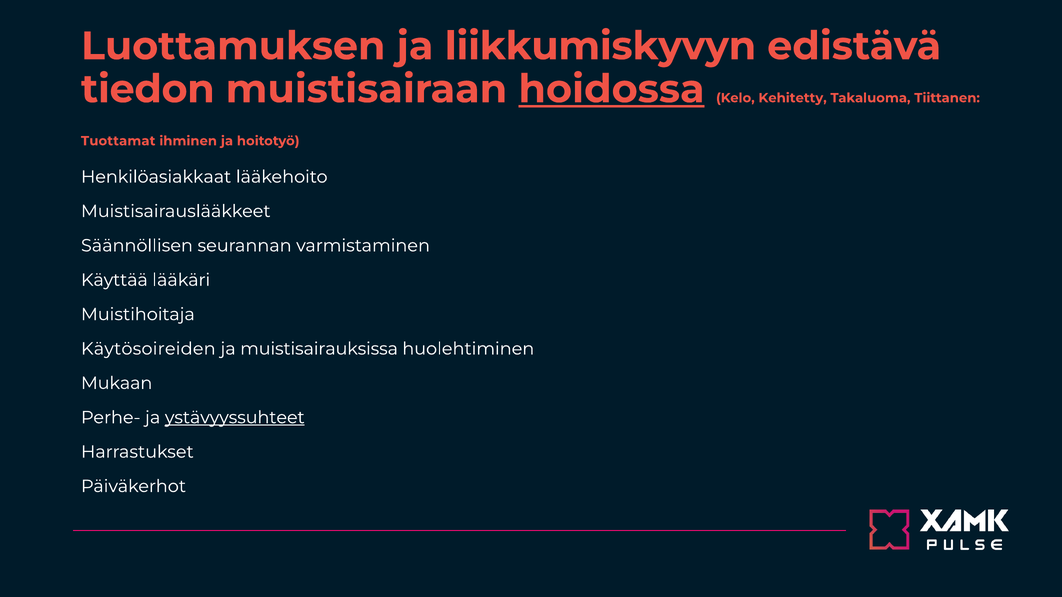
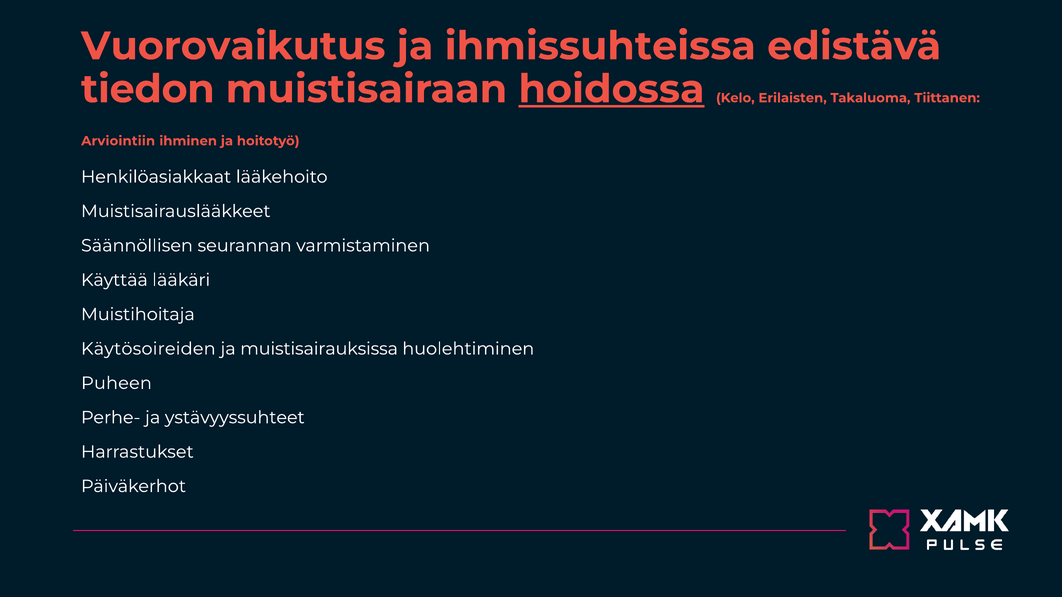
Luottamuksen: Luottamuksen -> Vuorovaikutus
liikkumiskyvyn: liikkumiskyvyn -> ihmissuhteissa
Kehitetty: Kehitetty -> Erilaisten
Tuottamat: Tuottamat -> Arviointiin
Mukaan: Mukaan -> Puheen
ystävyyssuhteet underline: present -> none
